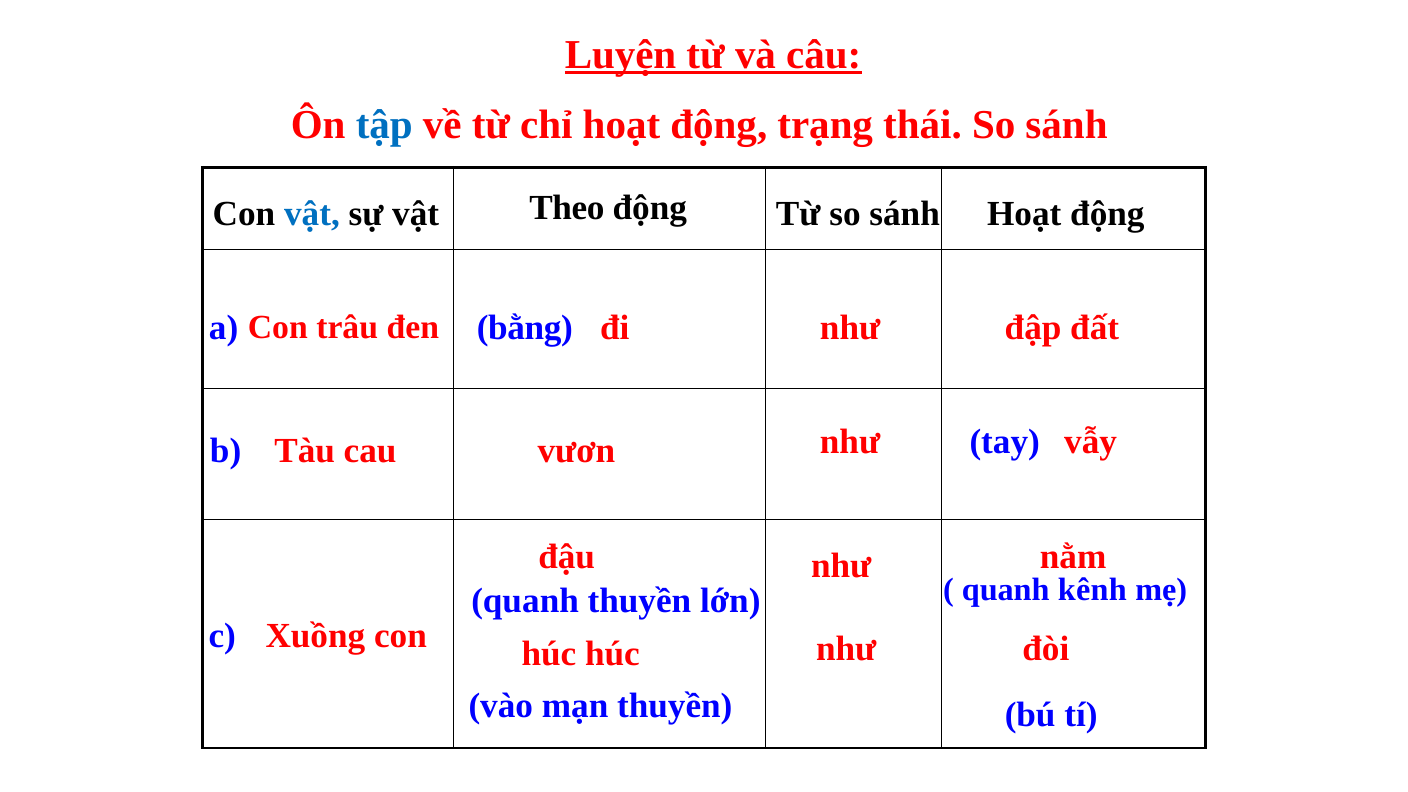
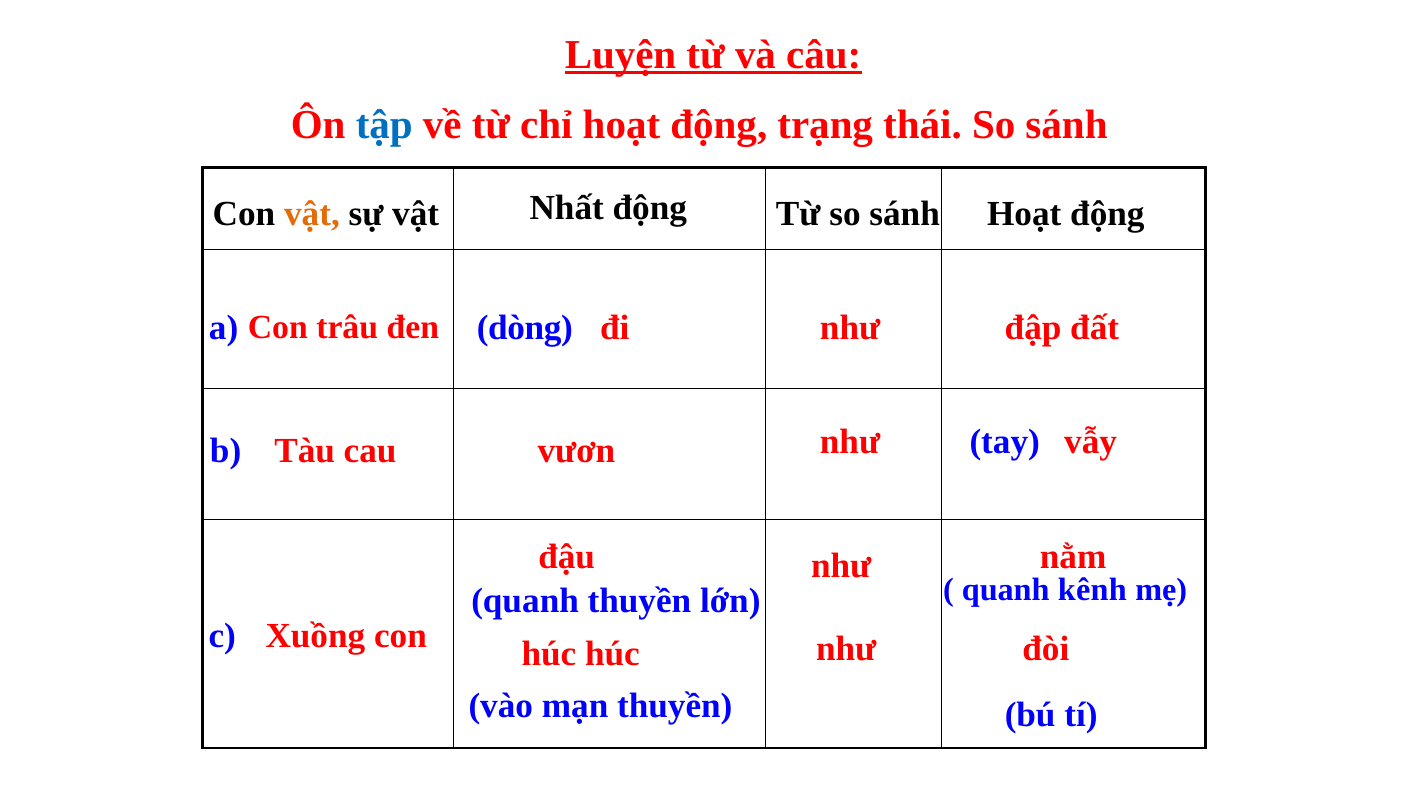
vật at (312, 214) colour: blue -> orange
Theo: Theo -> Nhất
bằng: bằng -> dòng
